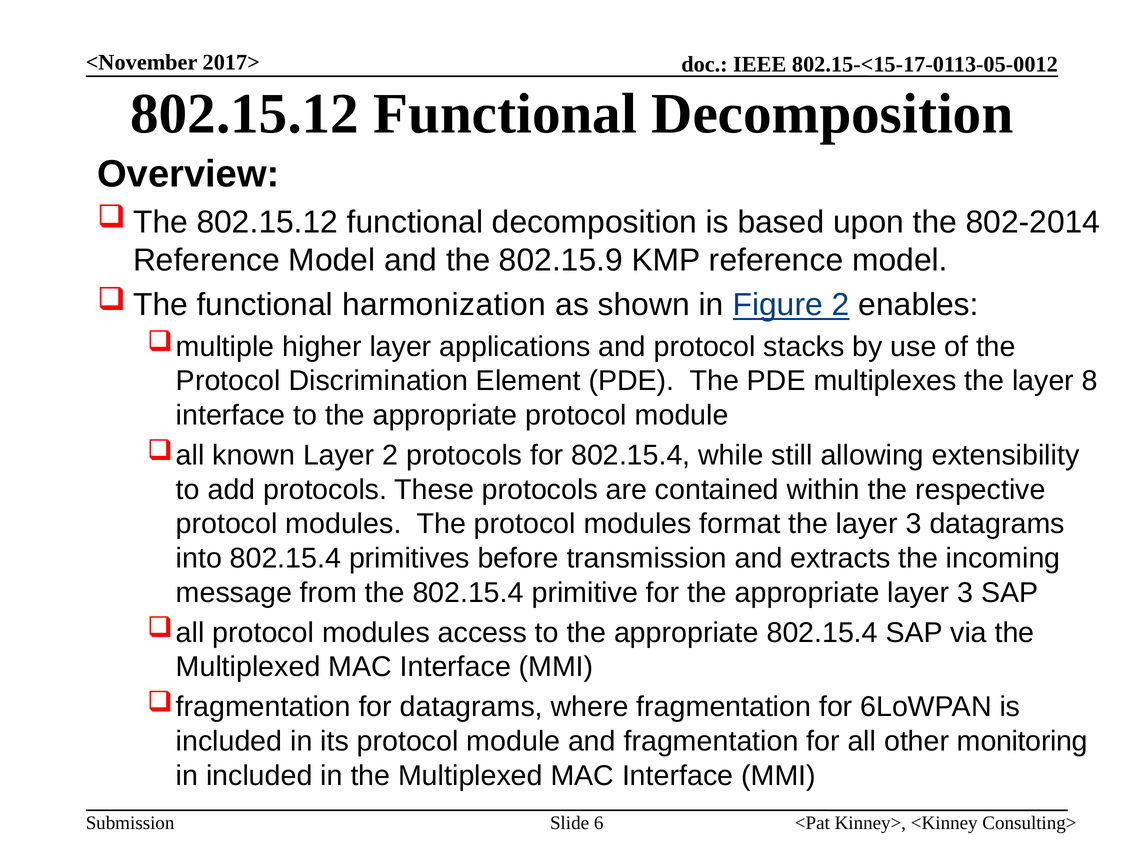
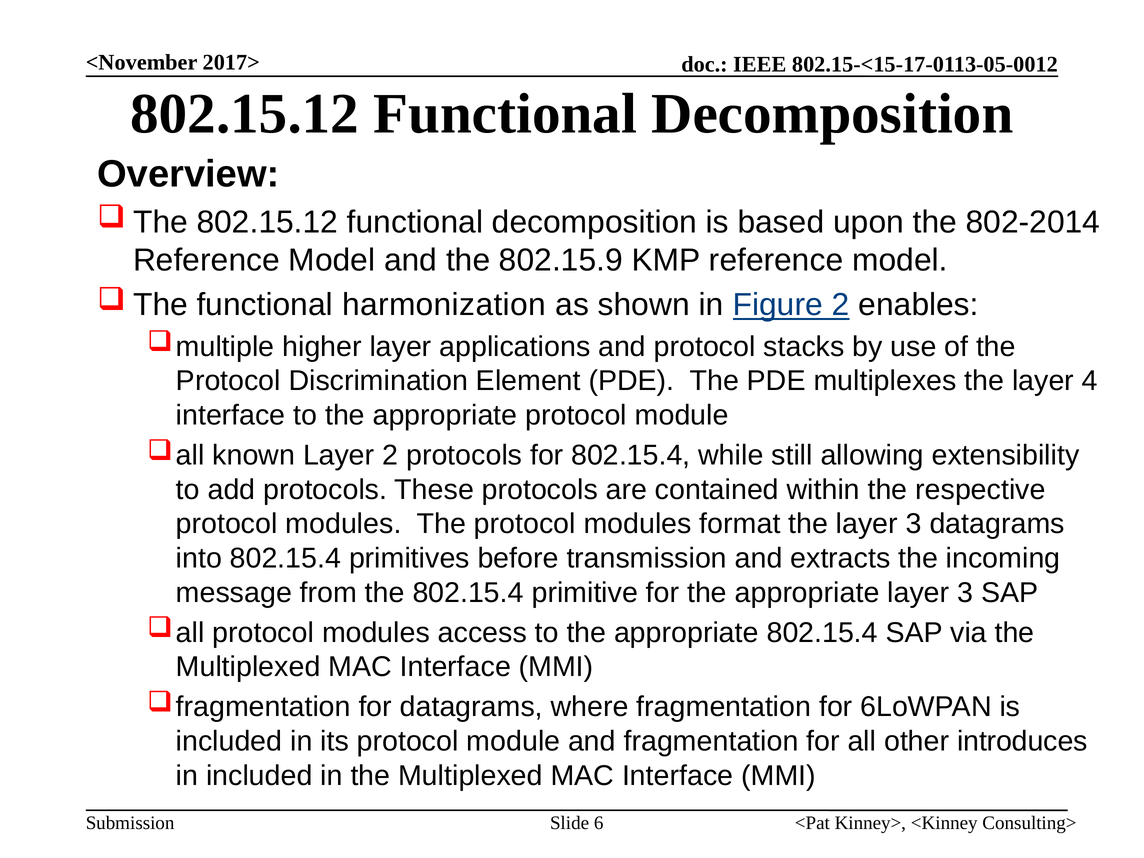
8: 8 -> 4
monitoring: monitoring -> introduces
